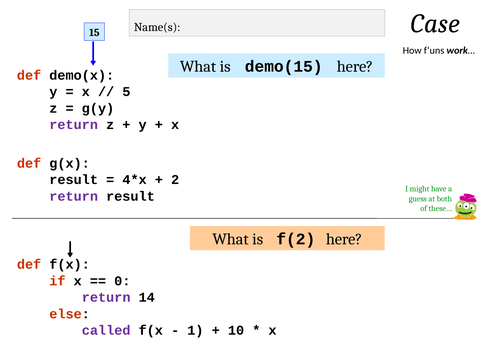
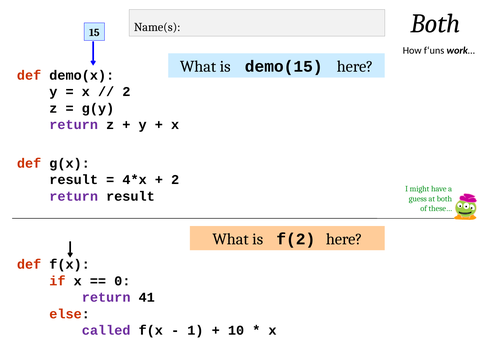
Case at (435, 24): Case -> Both
5 at (126, 92): 5 -> 2
14: 14 -> 41
